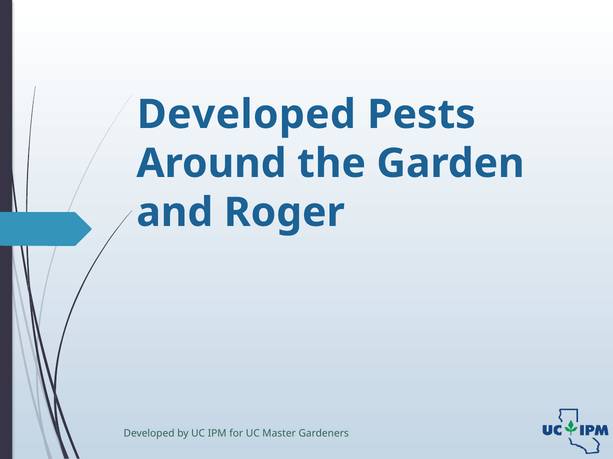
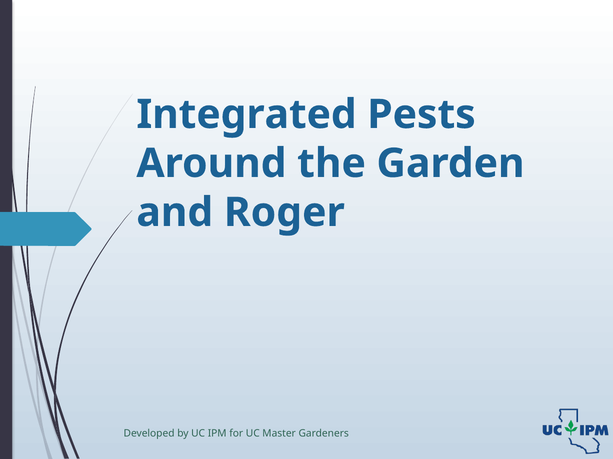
Developed at (246, 115): Developed -> Integrated
